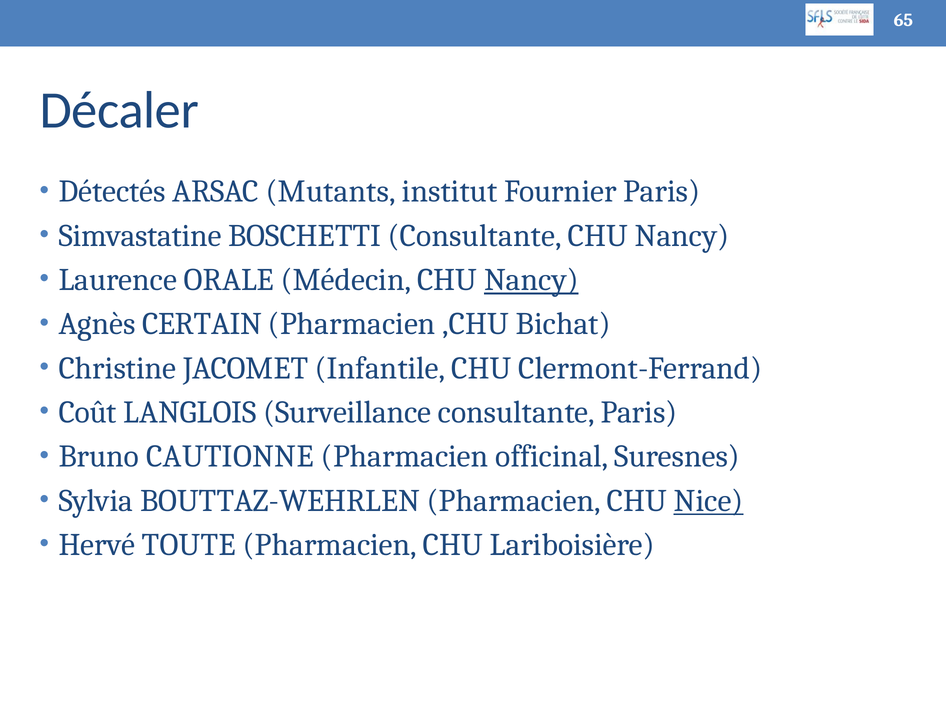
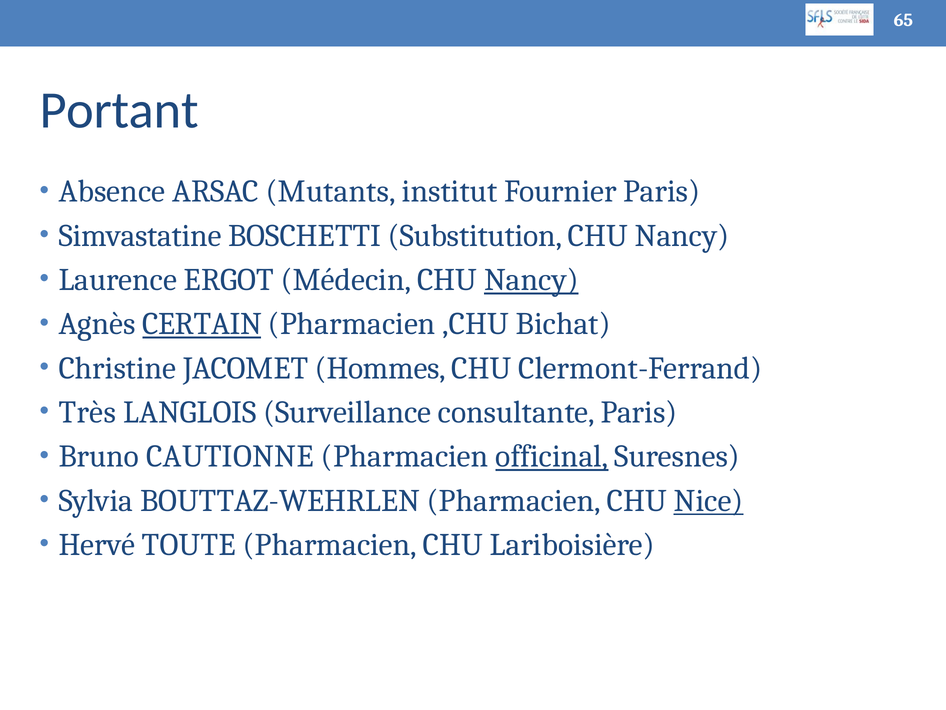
Décaler: Décaler -> Portant
Détectés: Détectés -> Absence
BOSCHETTI Consultante: Consultante -> Substitution
ORALE: ORALE -> ERGOT
CERTAIN underline: none -> present
Infantile: Infantile -> Hommes
Coût: Coût -> Très
officinal underline: none -> present
